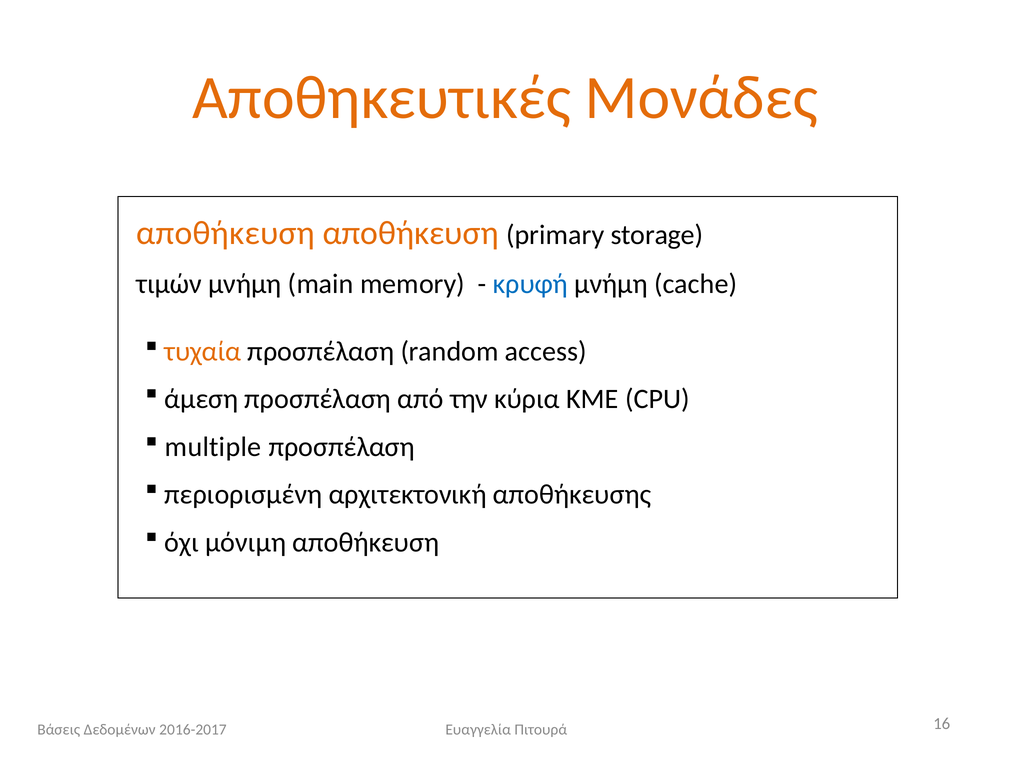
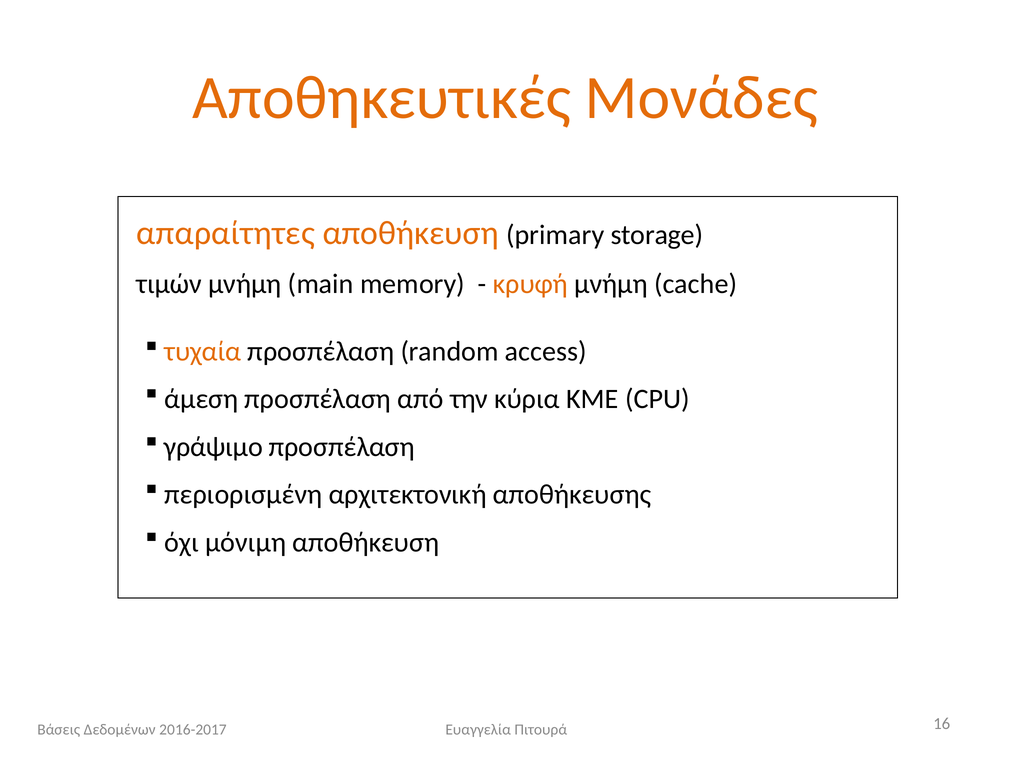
αποθήκευση at (226, 233): αποθήκευση -> απαραίτητες
κρυφή colour: blue -> orange
multiple: multiple -> γράψιμο
